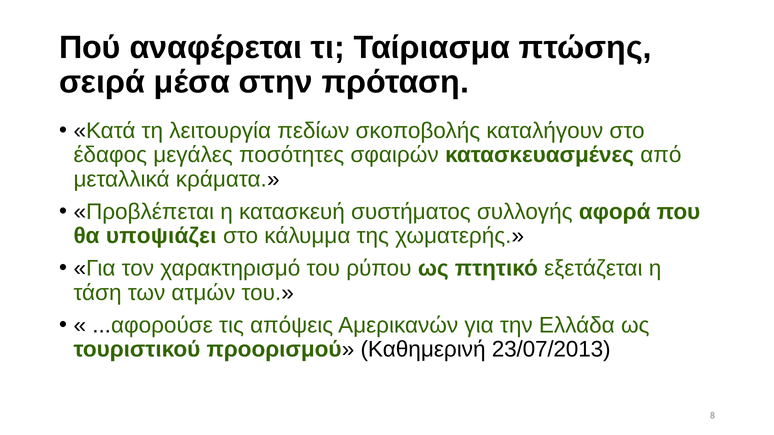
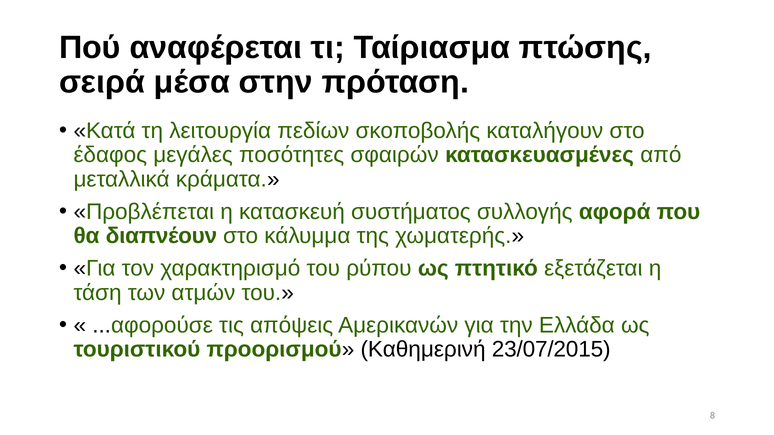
υποψιάζει: υποψιάζει -> διαπνέουν
23/07/2013: 23/07/2013 -> 23/07/2015
